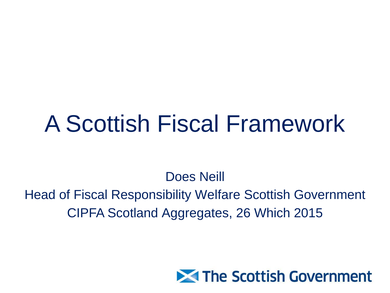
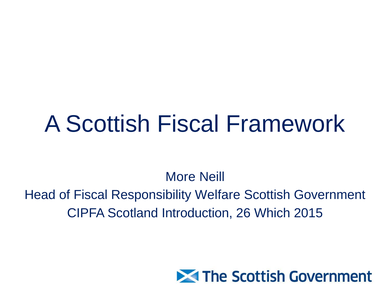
Does: Does -> More
Aggregates: Aggregates -> Introduction
